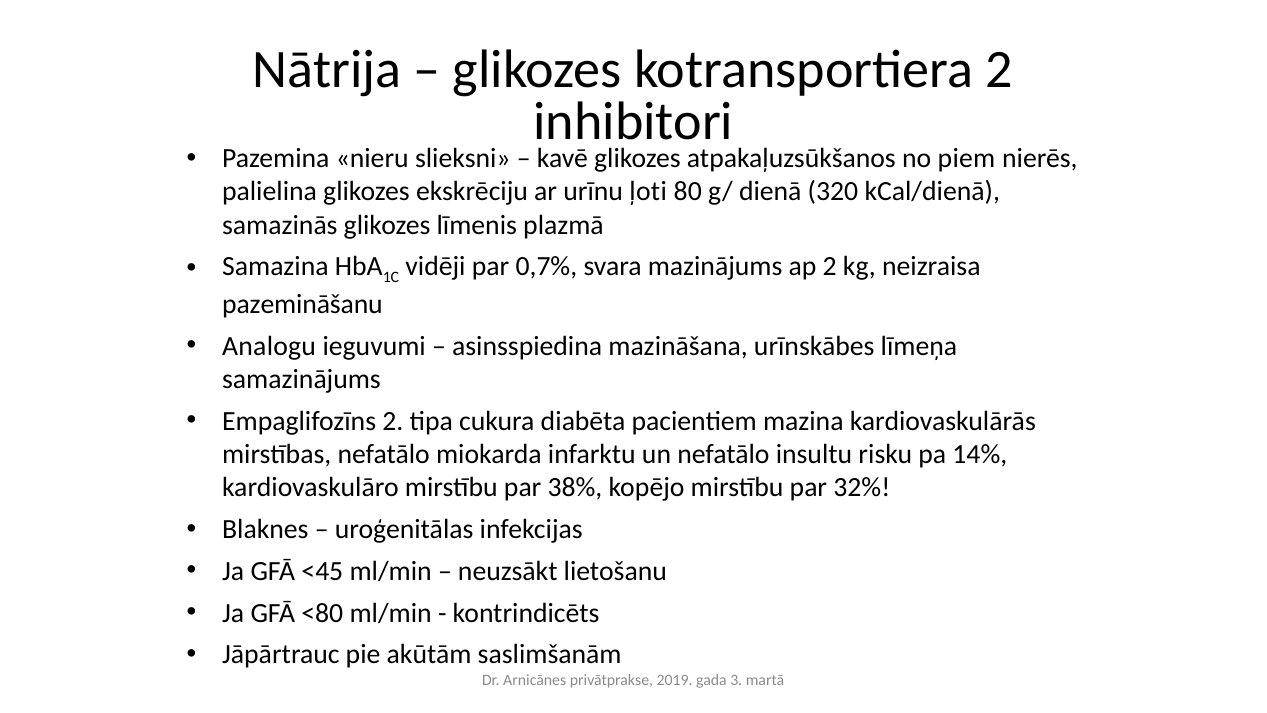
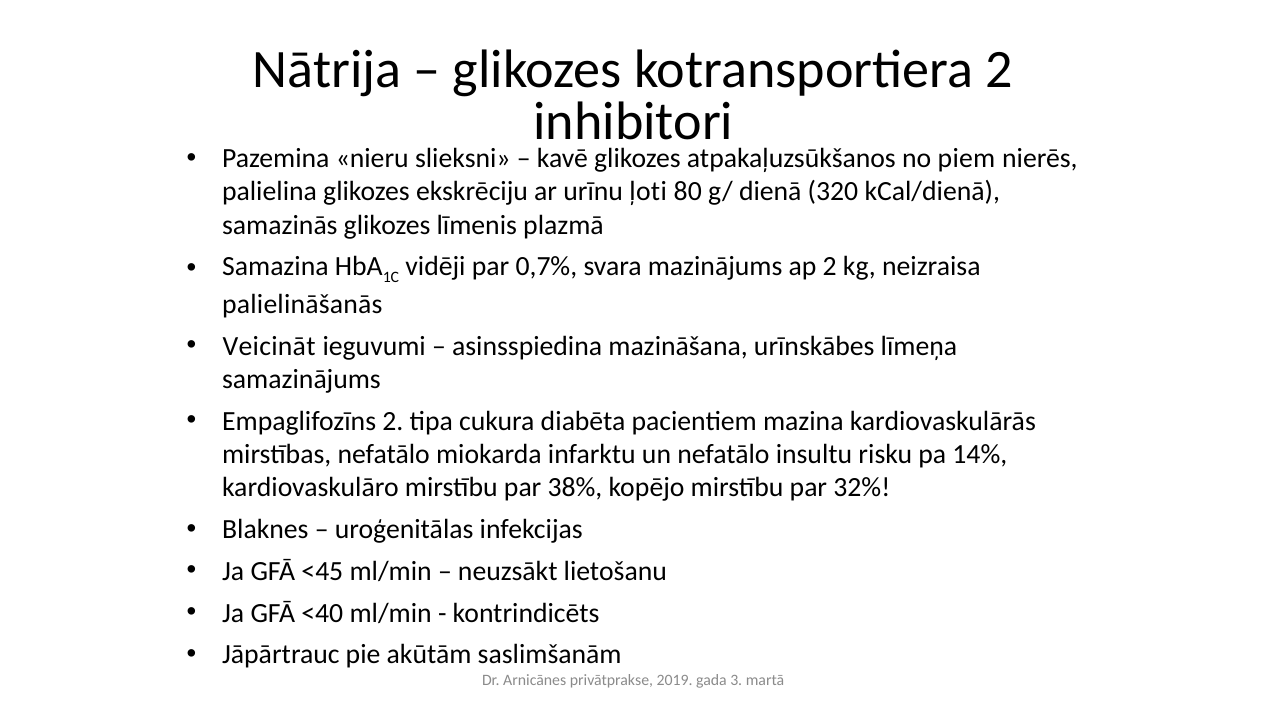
pazemināšanu: pazemināšanu -> palielināšanās
Analogu: Analogu -> Veicināt
<80: <80 -> <40
